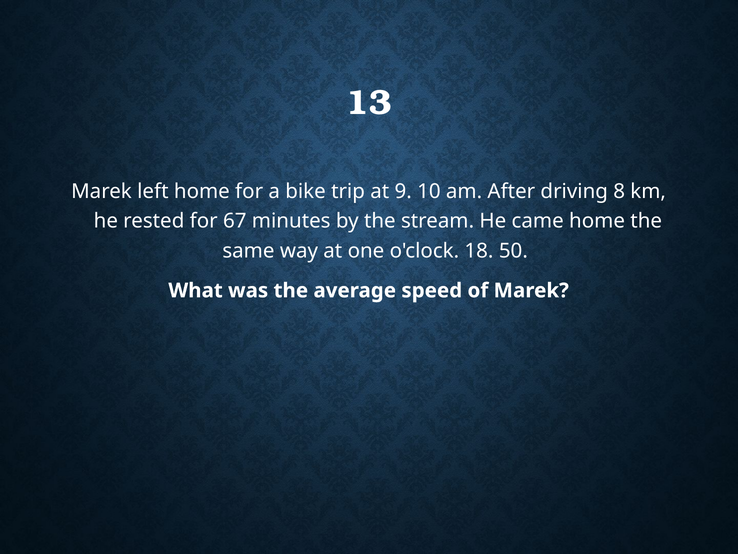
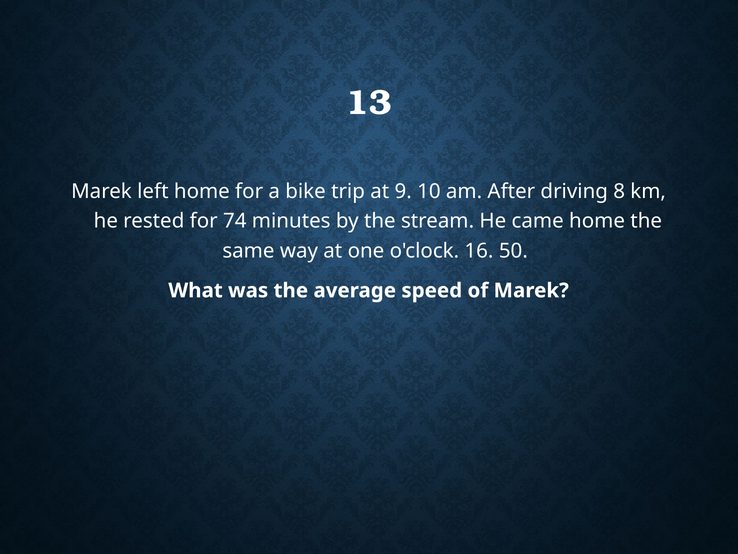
67: 67 -> 74
18: 18 -> 16
